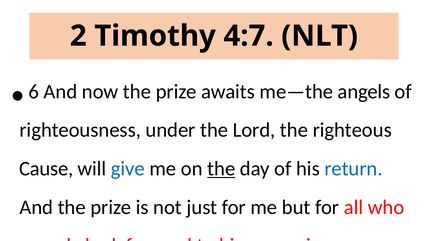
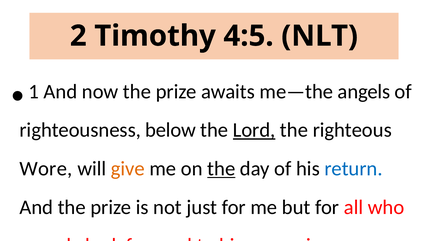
4:7: 4:7 -> 4:5
6: 6 -> 1
under: under -> below
Lord underline: none -> present
Cause: Cause -> Wore
give colour: blue -> orange
